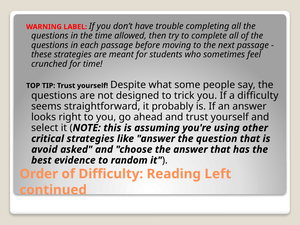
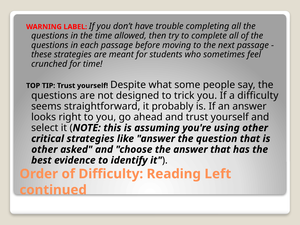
avoid at (44, 149): avoid -> other
random: random -> identify
